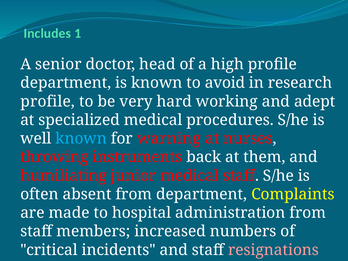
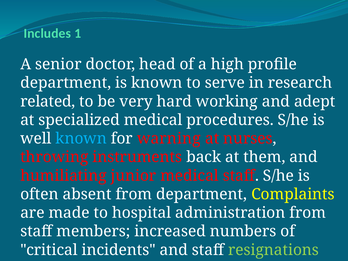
avoid: avoid -> serve
profile at (48, 101): profile -> related
resignations colour: pink -> light green
